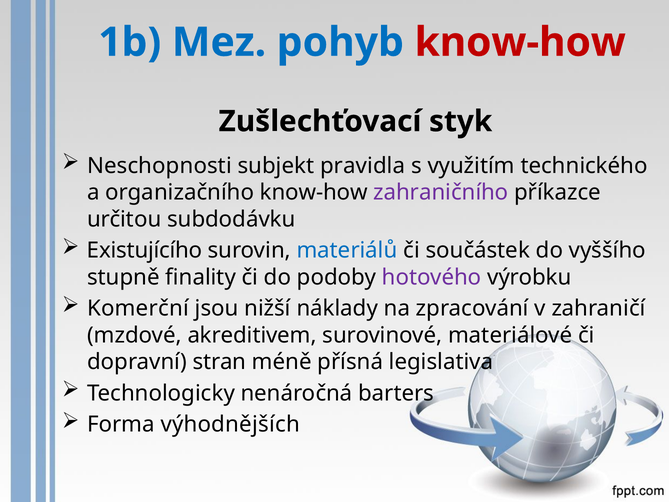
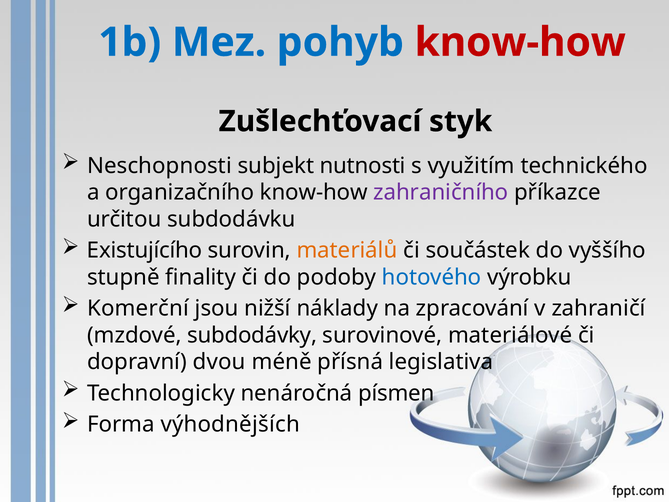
pravidla: pravidla -> nutnosti
materiálů colour: blue -> orange
hotového colour: purple -> blue
akreditivem: akreditivem -> subdodávky
stran: stran -> dvou
barters: barters -> písmen
